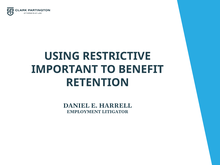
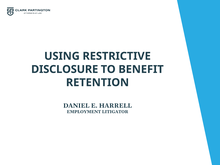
IMPORTANT: IMPORTANT -> DISCLOSURE
